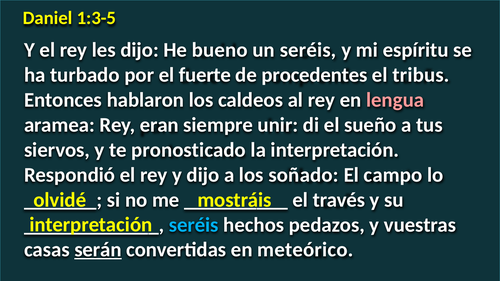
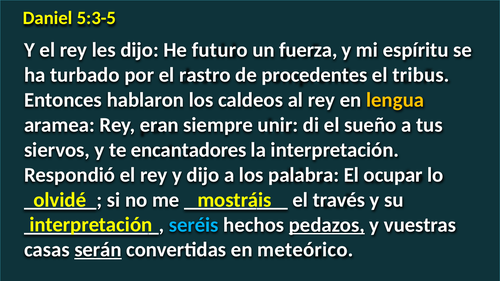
1:3-5: 1:3-5 -> 5:3-5
bueno: bueno -> futuro
un seréis: seréis -> fuerza
fuerte: fuerte -> rastro
lengua colour: pink -> yellow
pronosticado: pronosticado -> encantadores
soñado: soñado -> palabra
campo: campo -> ocupar
pedazos underline: none -> present
